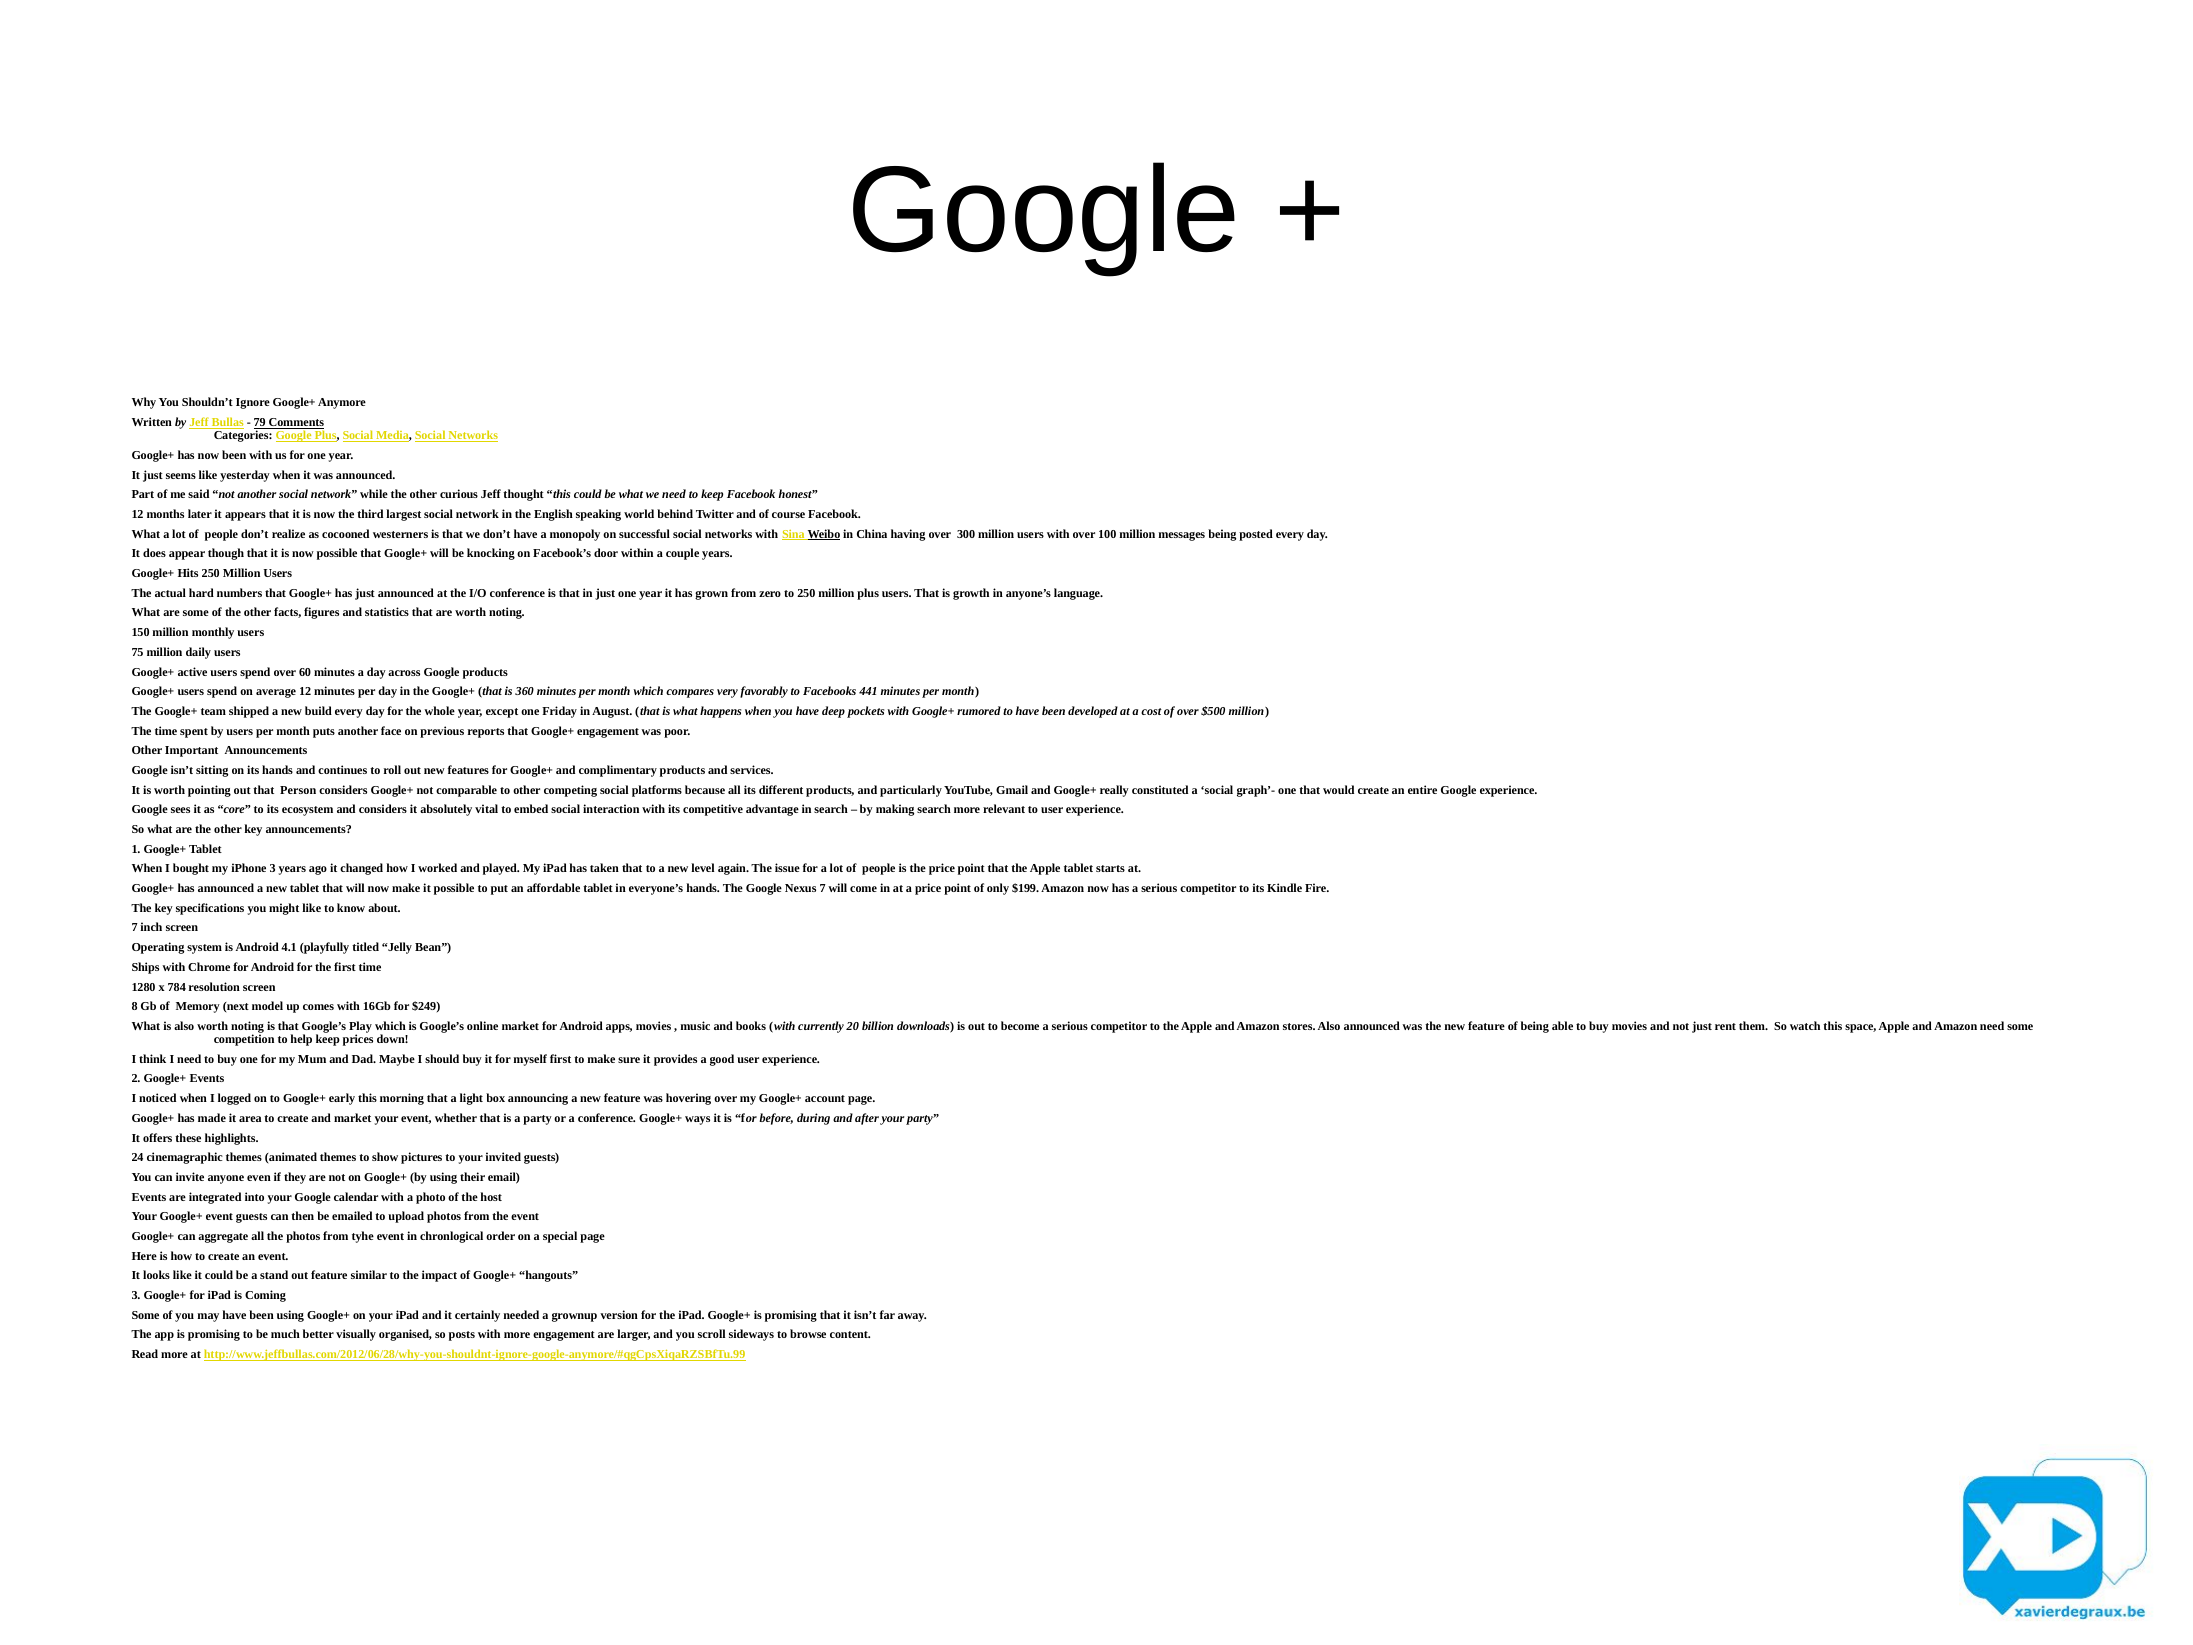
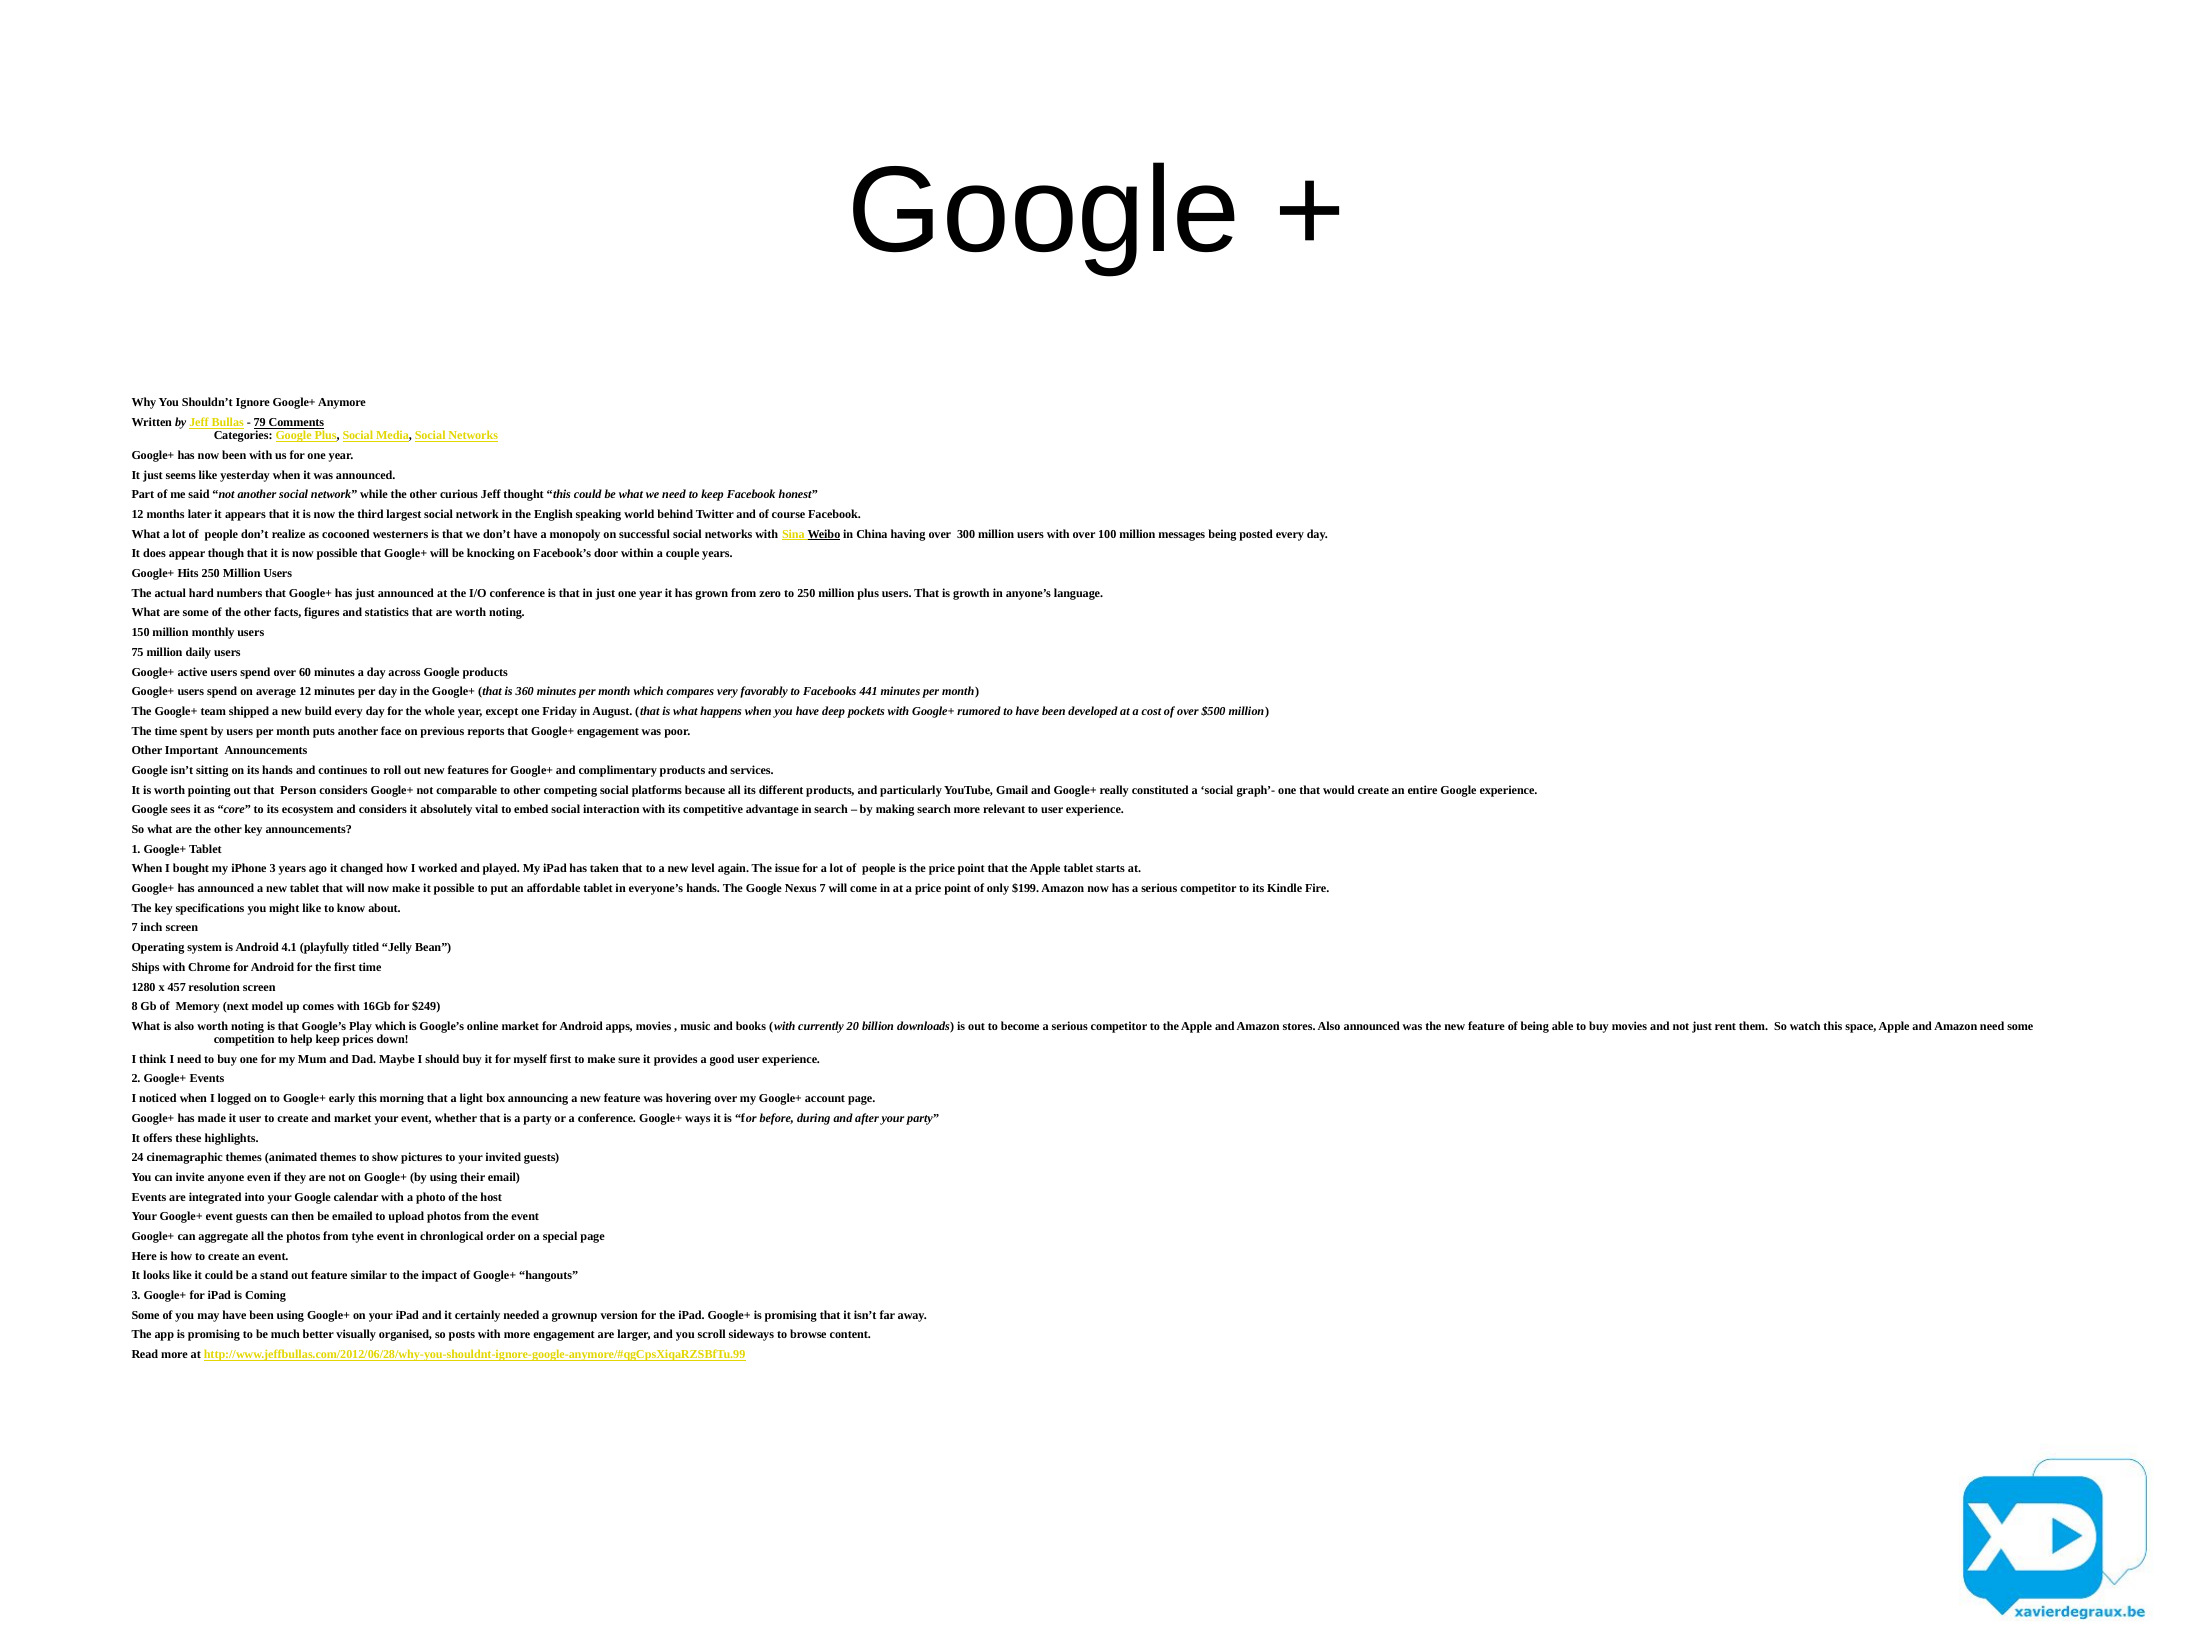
784: 784 -> 457
it area: area -> user
